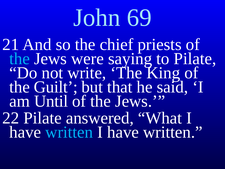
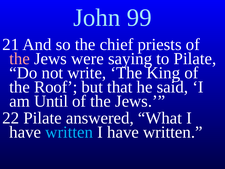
69: 69 -> 99
the at (20, 59) colour: light blue -> pink
Guilt: Guilt -> Roof
